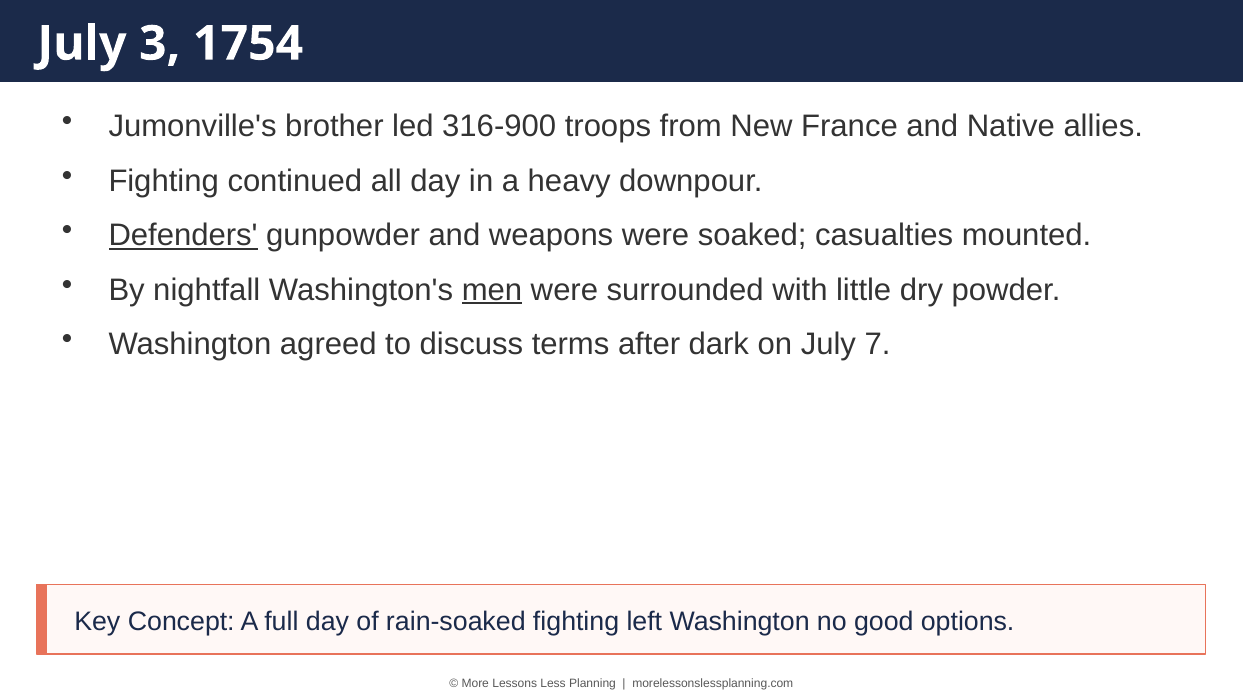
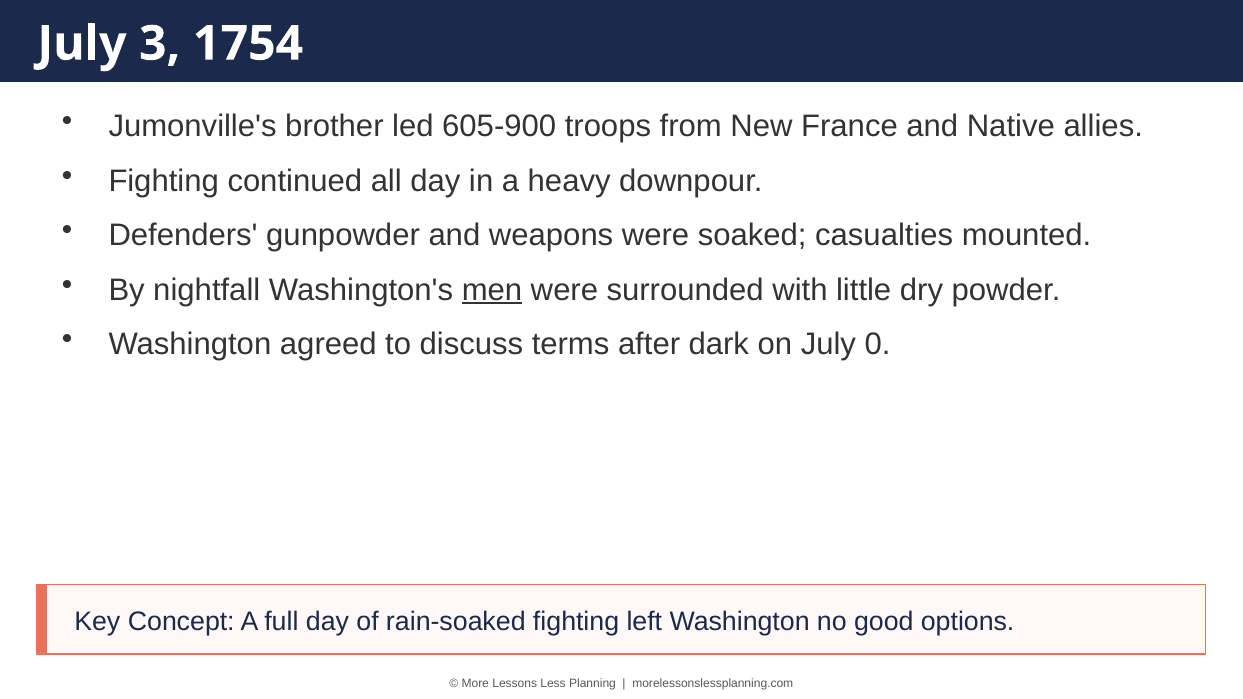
316-900: 316-900 -> 605-900
Defenders underline: present -> none
7: 7 -> 0
